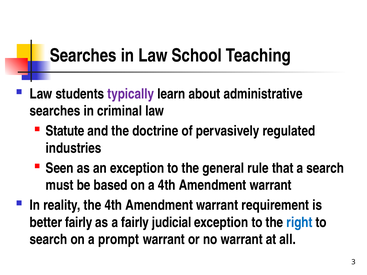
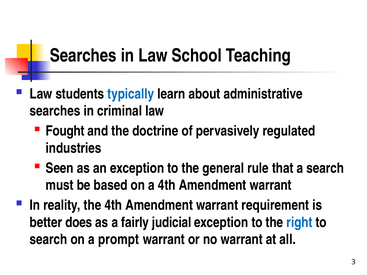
typically colour: purple -> blue
Statute: Statute -> Fought
better fairly: fairly -> does
